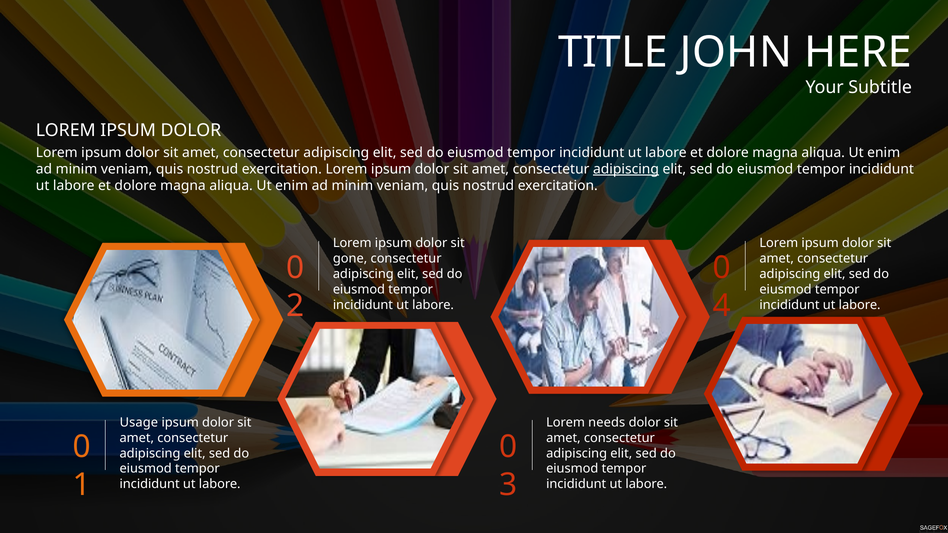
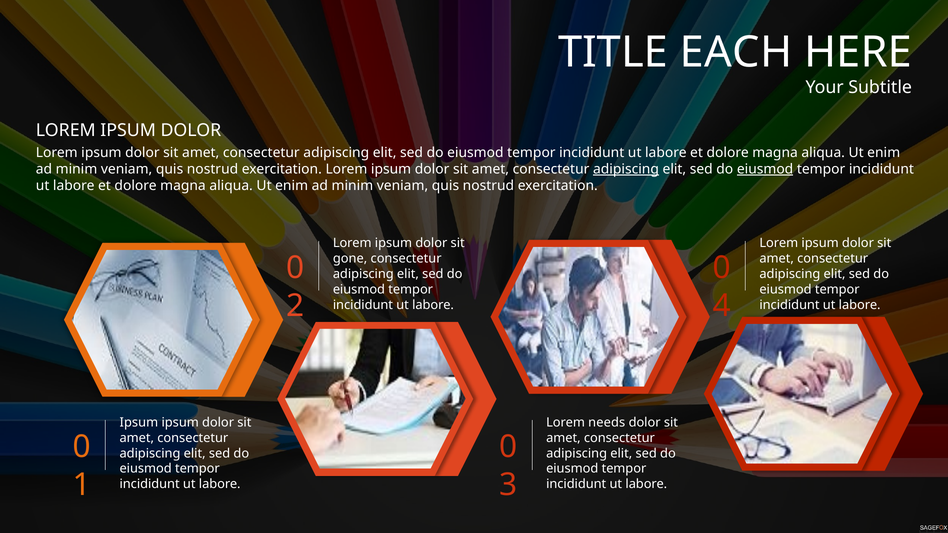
JOHN: JOHN -> EACH
eiusmod at (765, 169) underline: none -> present
Usage at (139, 423): Usage -> Ipsum
